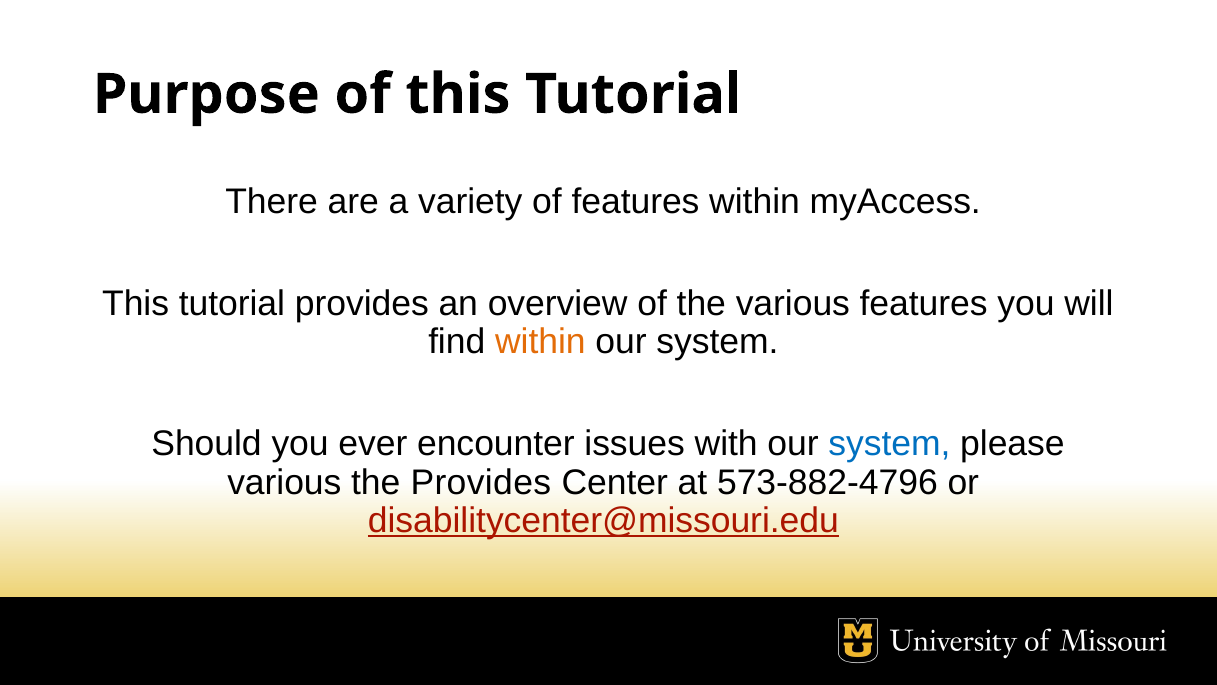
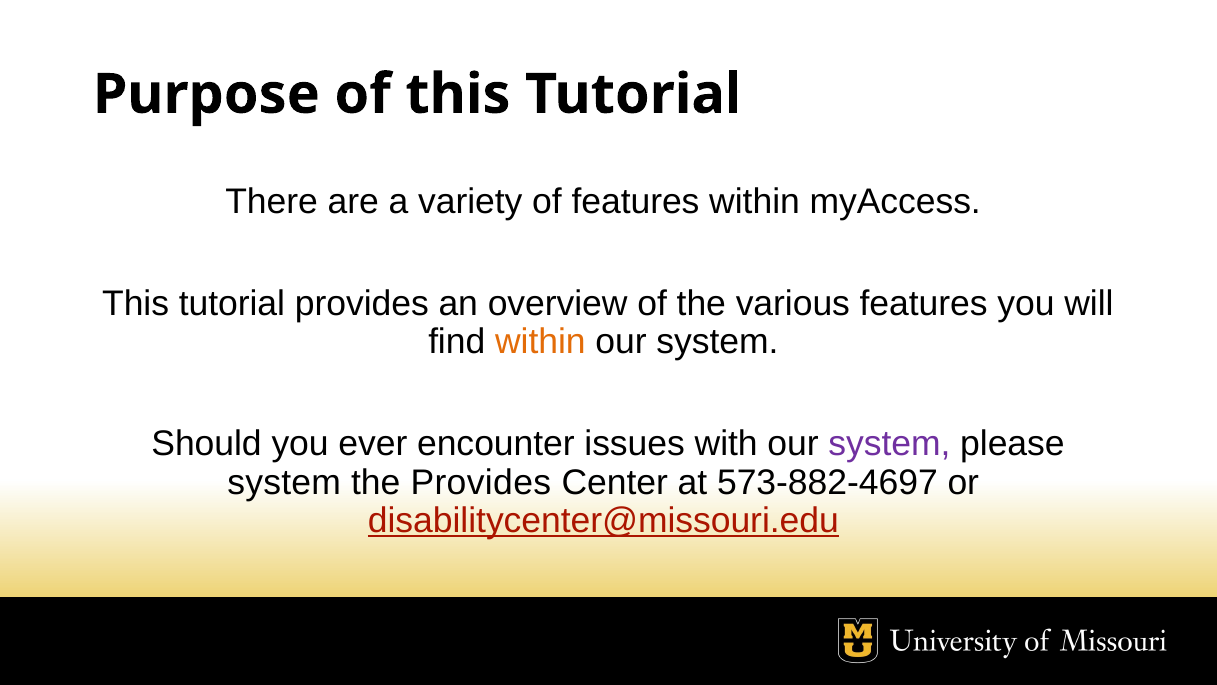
system at (889, 444) colour: blue -> purple
various at (284, 482): various -> system
573-882-4796: 573-882-4796 -> 573-882-4697
